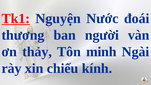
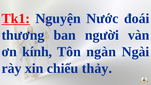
thảy: thảy -> kính
minh: minh -> ngàn
kính: kính -> thảy
